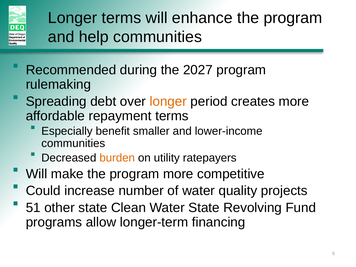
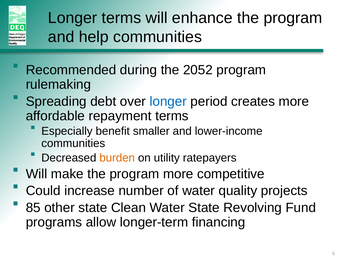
2027: 2027 -> 2052
longer at (168, 101) colour: orange -> blue
51: 51 -> 85
